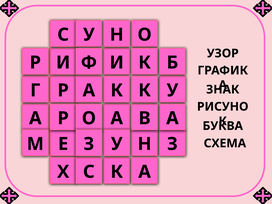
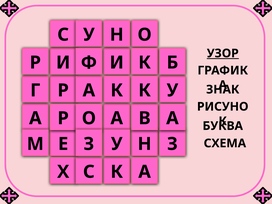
УЗОР underline: none -> present
